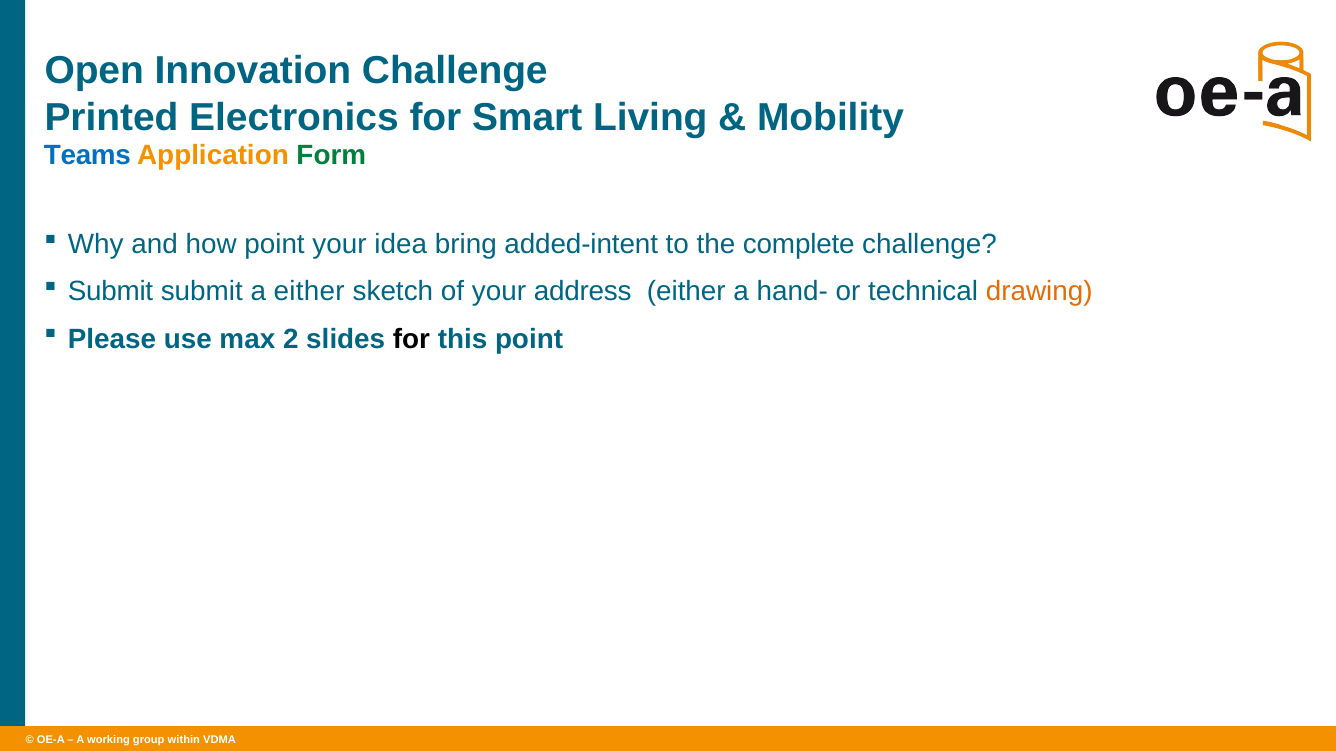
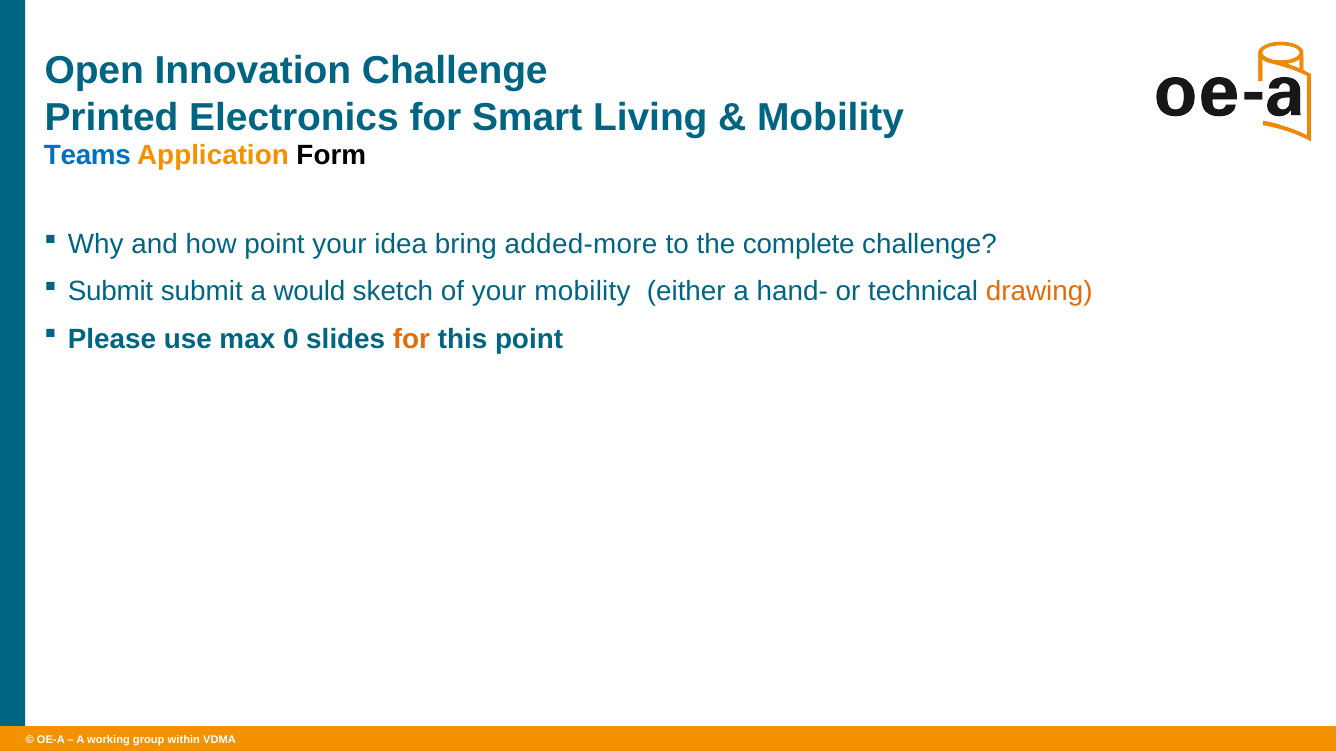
Form colour: green -> black
added-intent: added-intent -> added-more
a either: either -> would
your address: address -> mobility
2: 2 -> 0
for at (412, 339) colour: black -> orange
